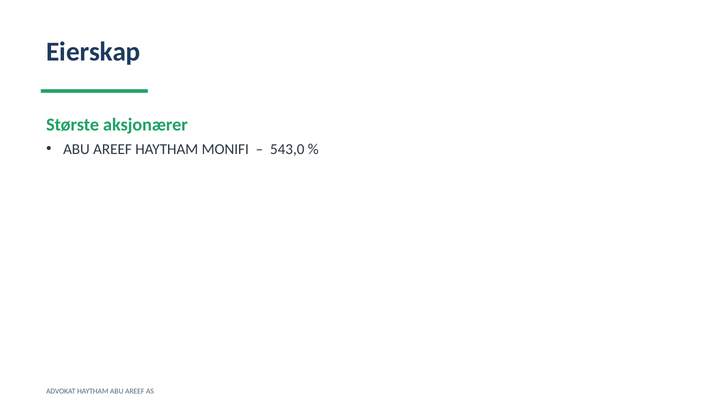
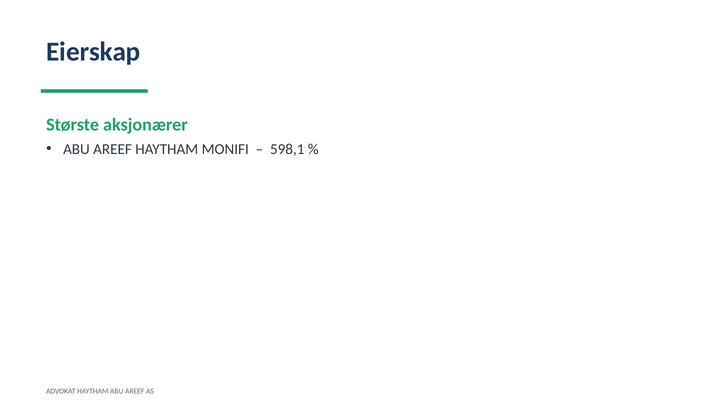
543,0: 543,0 -> 598,1
